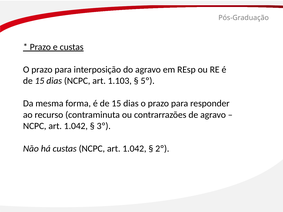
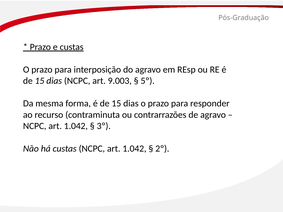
1.103: 1.103 -> 9.003
